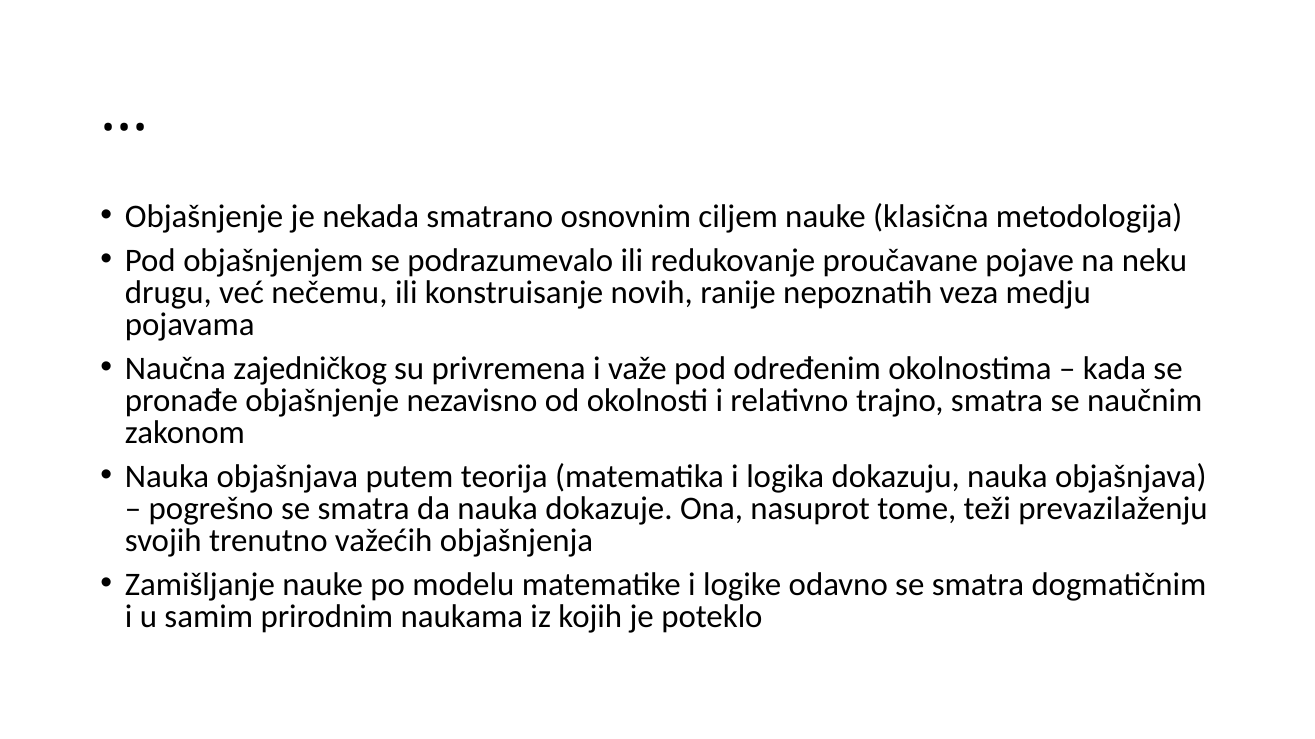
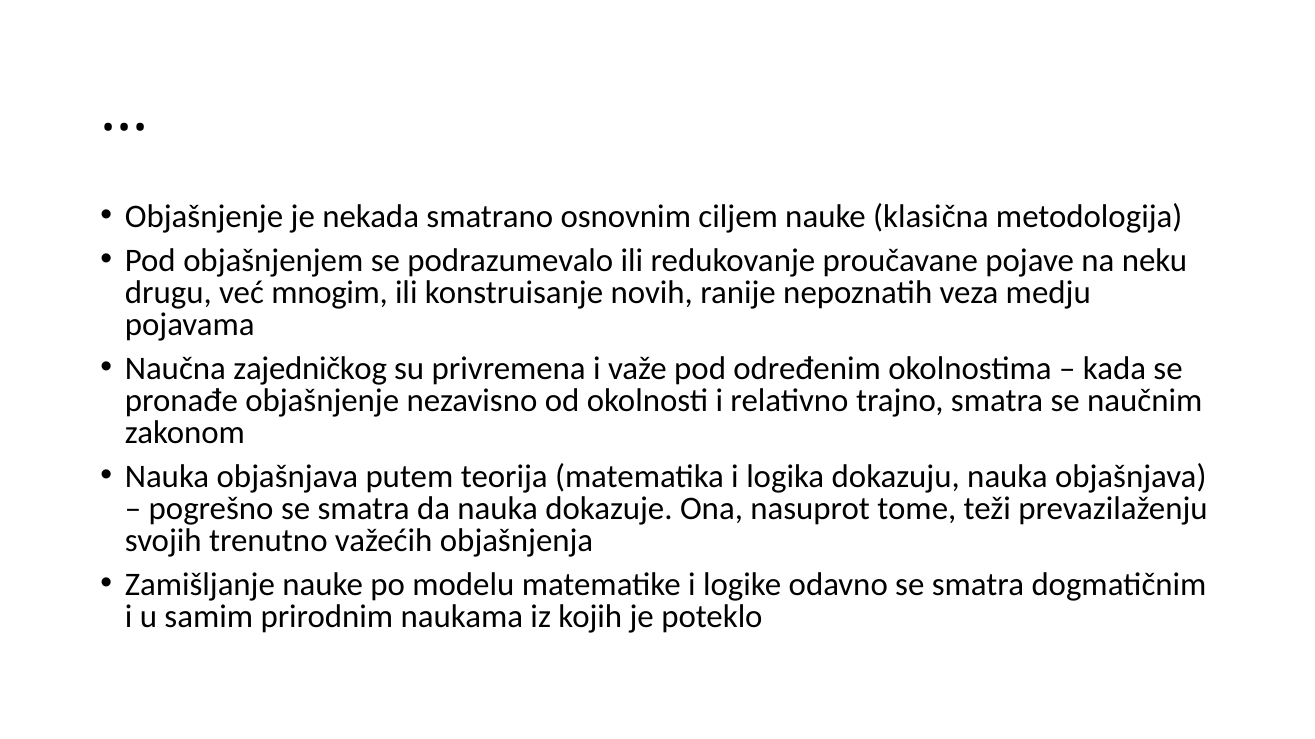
nečemu: nečemu -> mnogim
